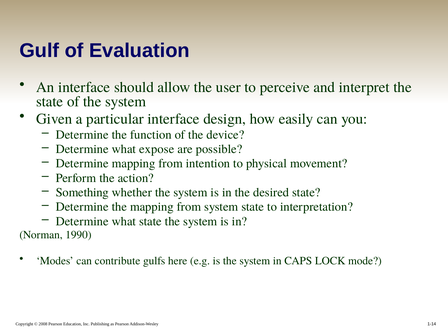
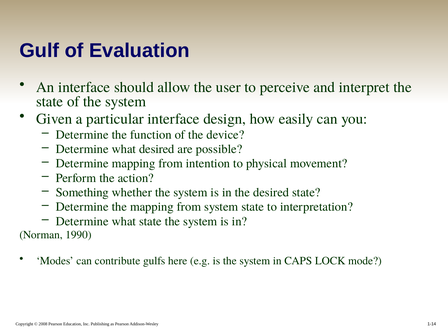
what expose: expose -> desired
